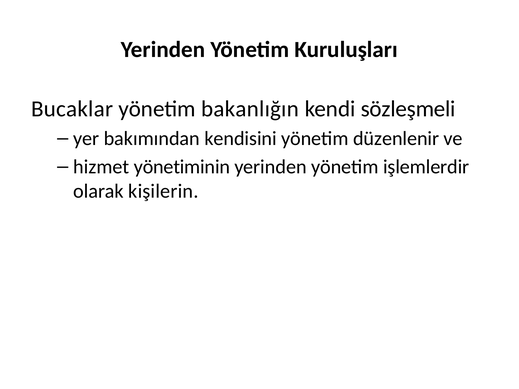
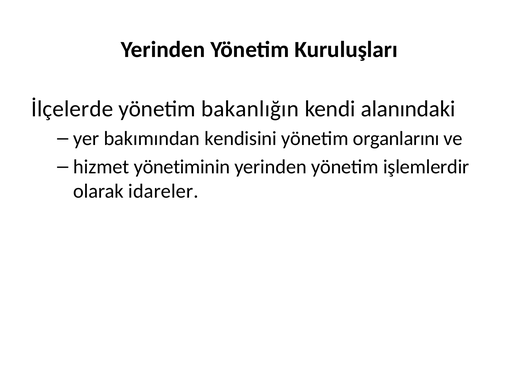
Bucaklar: Bucaklar -> İlçelerde
sözleşmeli: sözleşmeli -> alanındaki
düzenlenir: düzenlenir -> organlarını
kişilerin: kişilerin -> idareler
